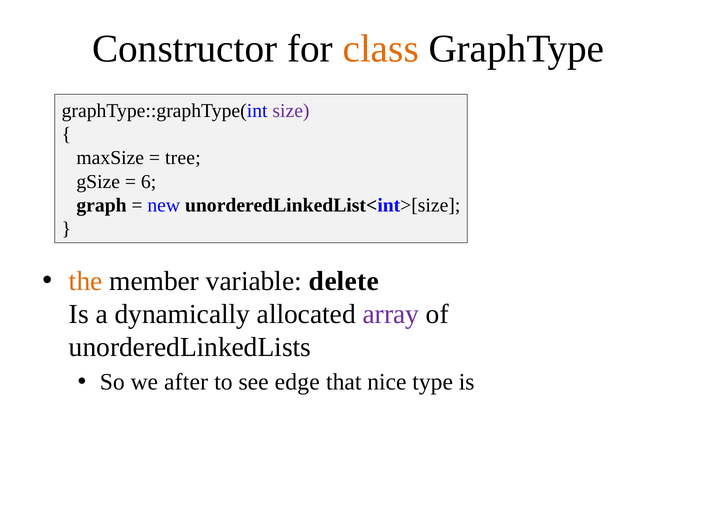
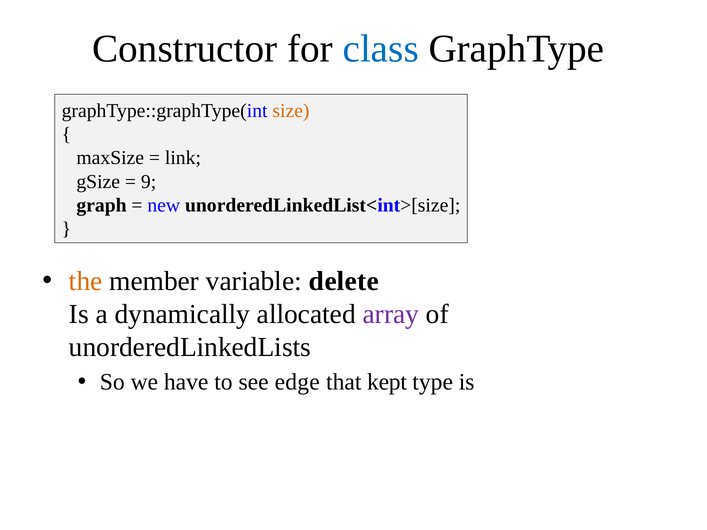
class colour: orange -> blue
size colour: purple -> orange
tree: tree -> link
6: 6 -> 9
after: after -> have
nice: nice -> kept
